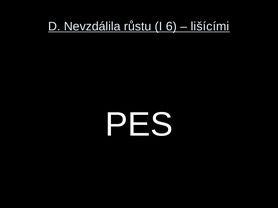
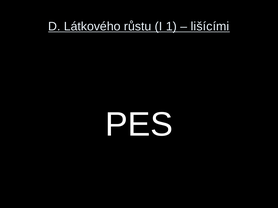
Nevzdálila: Nevzdálila -> Látkového
6: 6 -> 1
